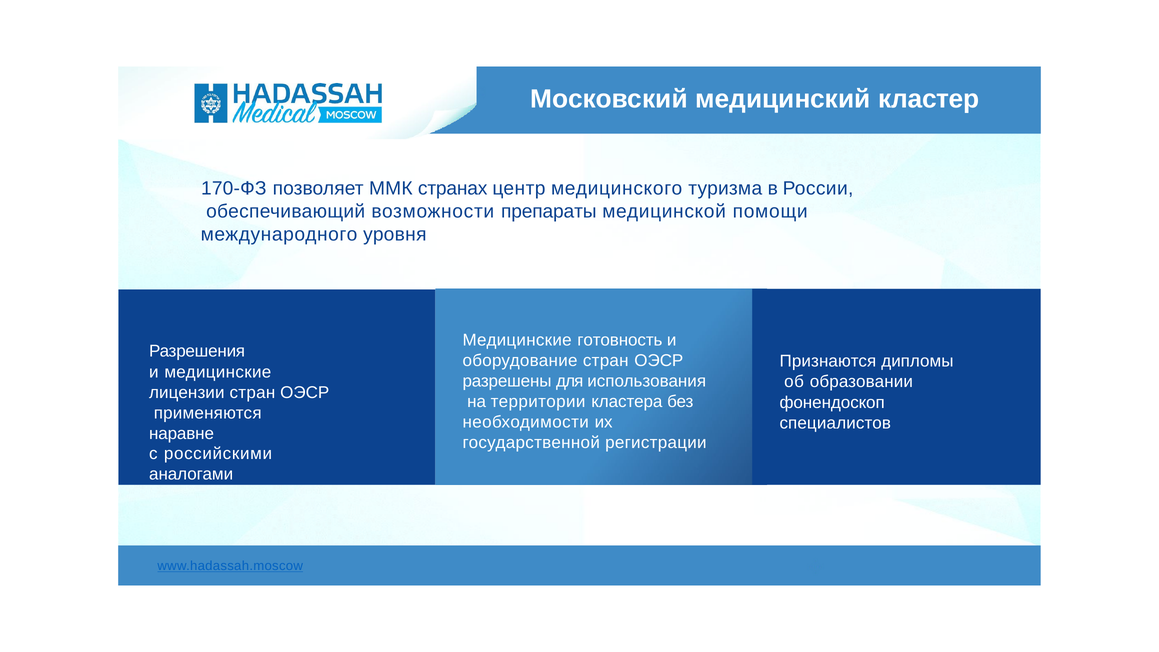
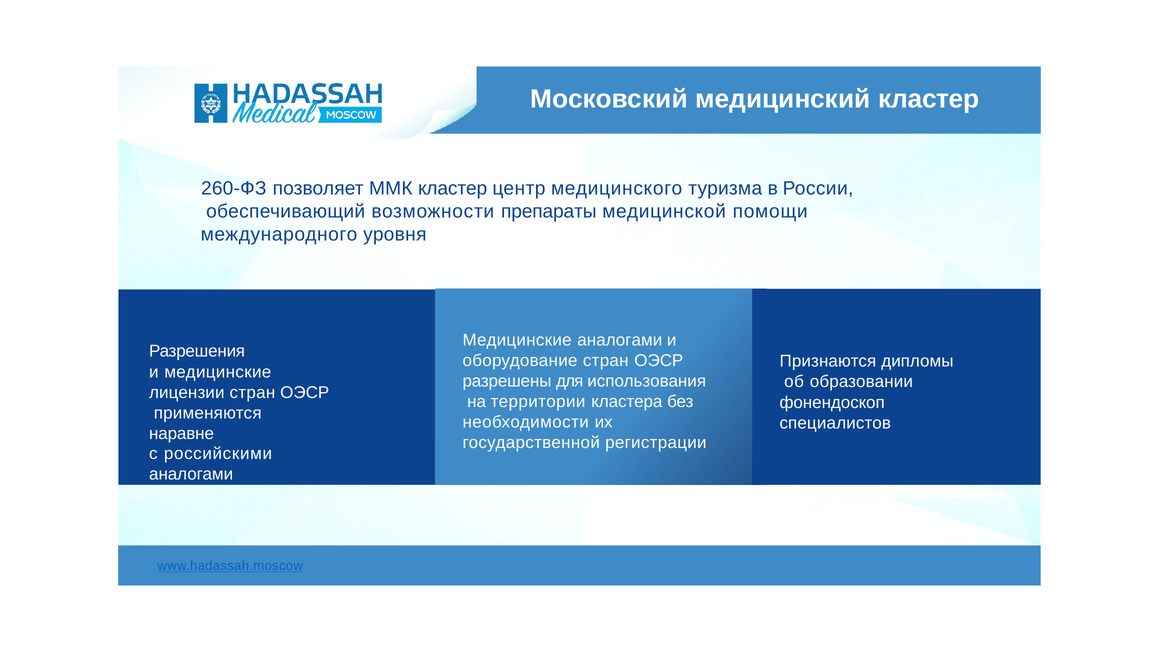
170-ФЗ: 170-ФЗ -> 260-ФЗ
ММК странах: странах -> кластер
Медицинские готовность: готовность -> аналогами
